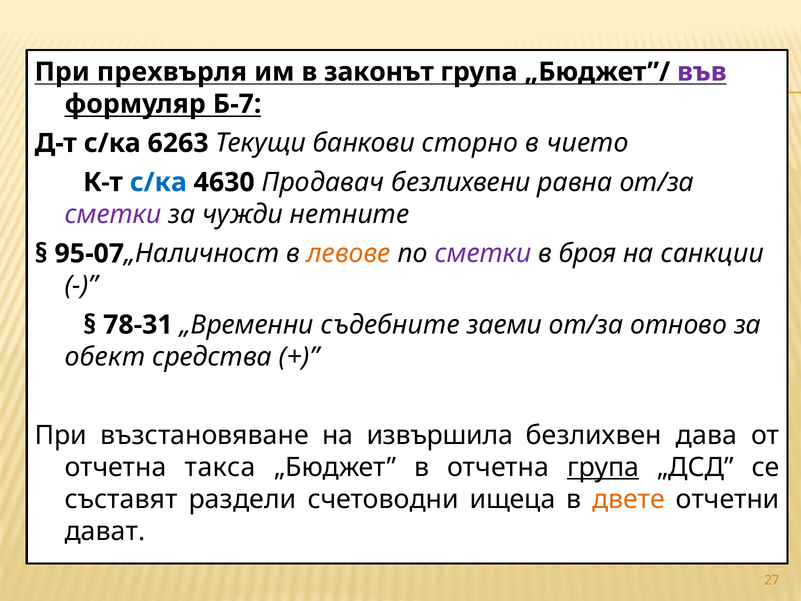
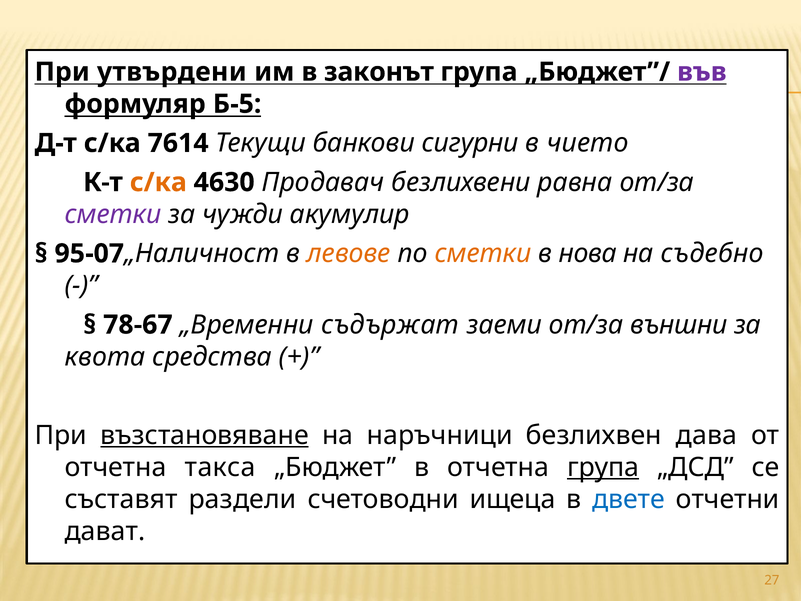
прехвърля: прехвърля -> утвърдени
Б-7: Б-7 -> Б-5
6263: 6263 -> 7614
сторно: сторно -> сигурни
с/ка at (158, 182) colour: blue -> orange
нетните: нетните -> акумулир
сметки at (483, 253) colour: purple -> orange
броя: броя -> нова
санкции: санкции -> съдебно
78-31: 78-31 -> 78-67
съдебните: съдебните -> съдържат
отново: отново -> външни
обект: обект -> квота
възстановяване underline: none -> present
извършила: извършила -> наръчници
двете colour: orange -> blue
